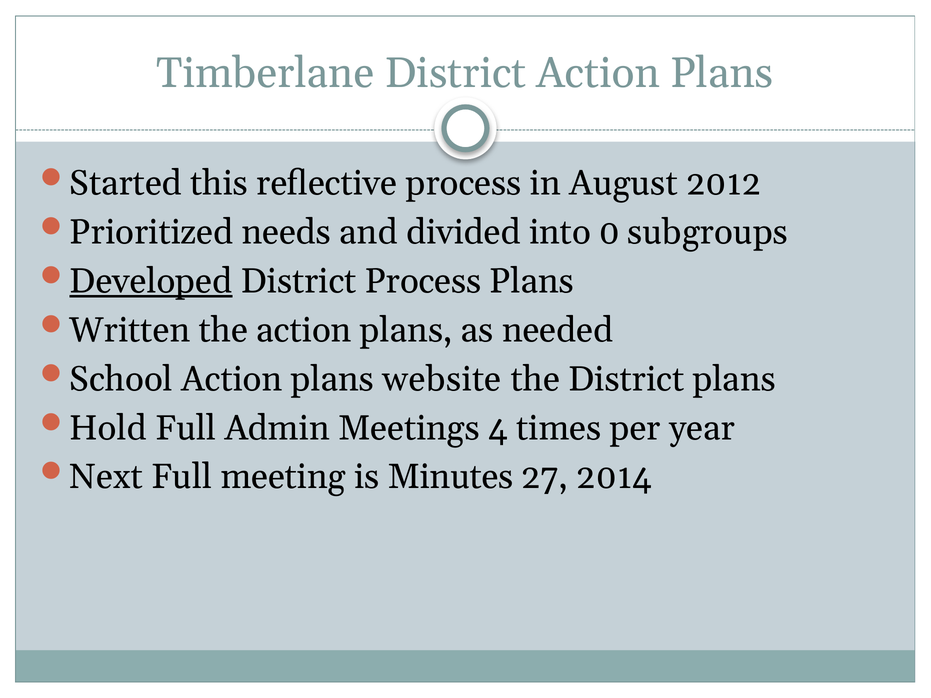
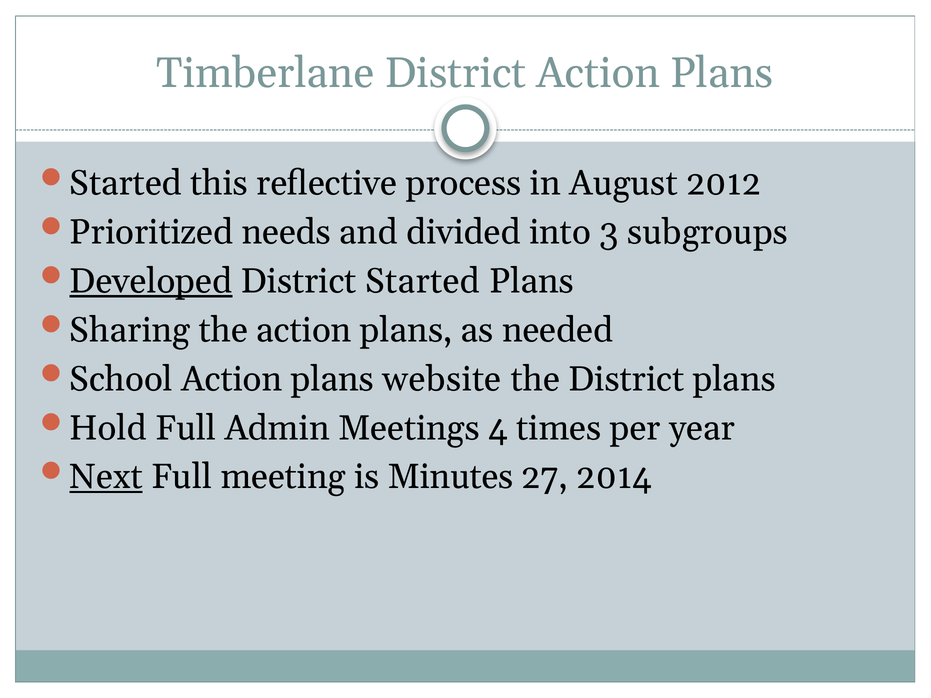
0: 0 -> 3
District Process: Process -> Started
Written: Written -> Sharing
Next underline: none -> present
